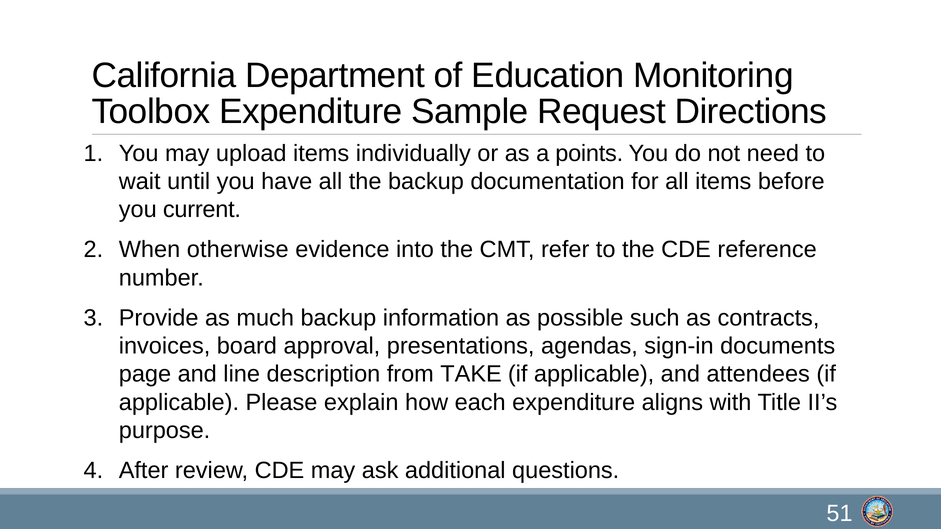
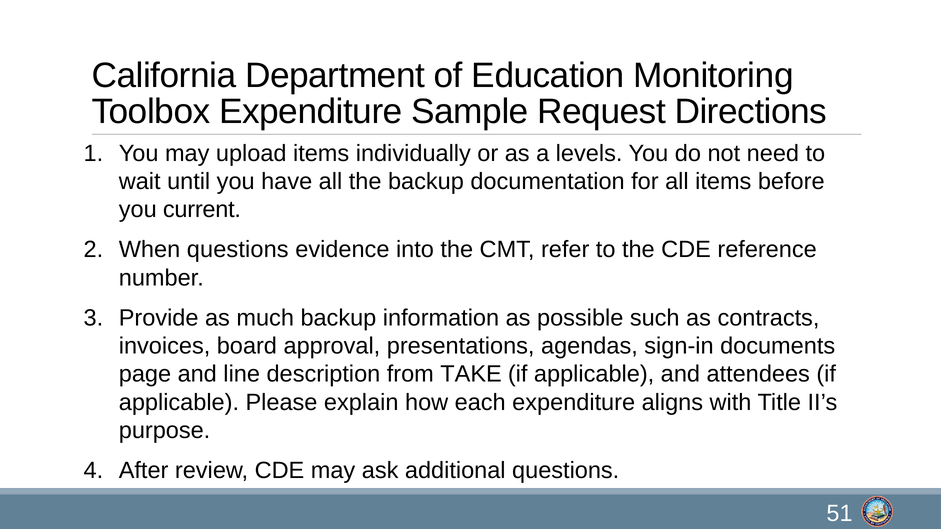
points: points -> levels
When otherwise: otherwise -> questions
